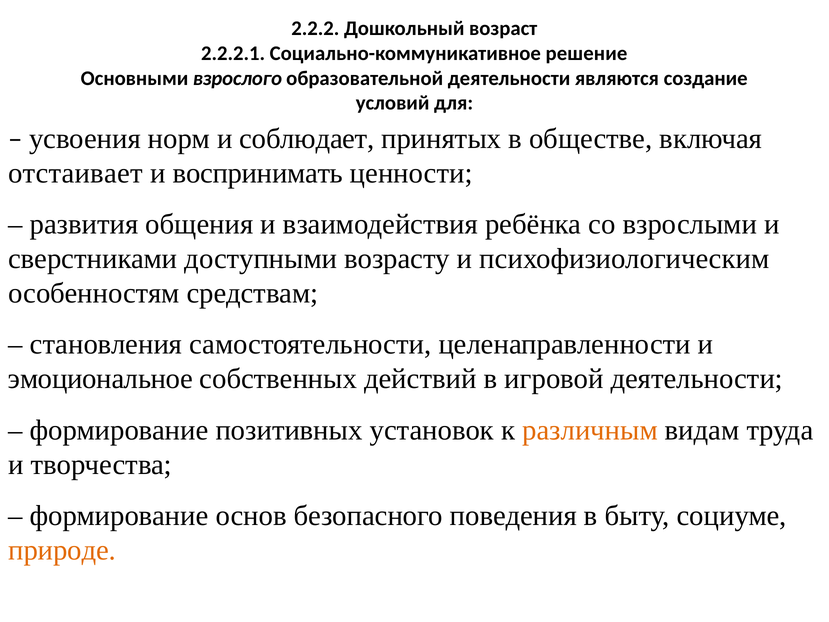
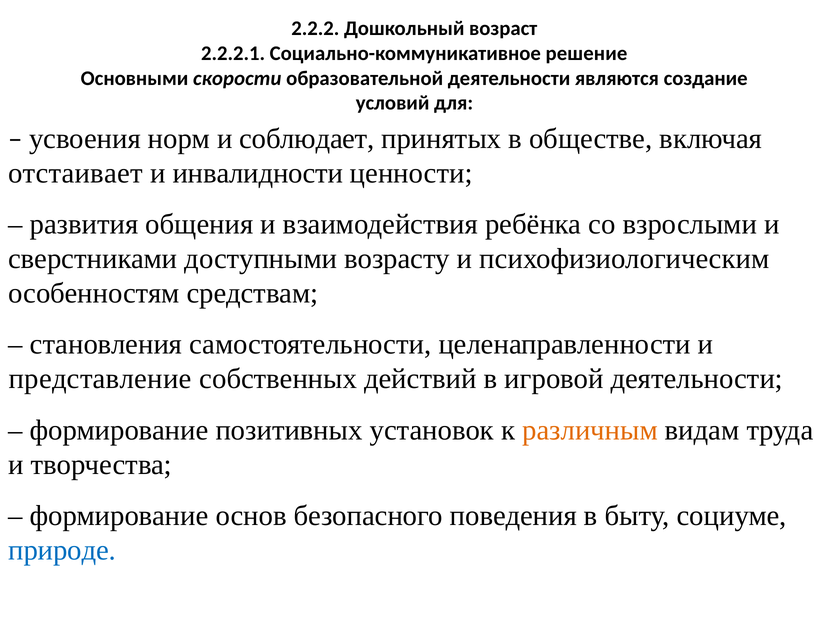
взрослого: взрослого -> скорости
воспринимать: воспринимать -> инвалидности
эмоциональное: эмоциональное -> представление
природе colour: orange -> blue
